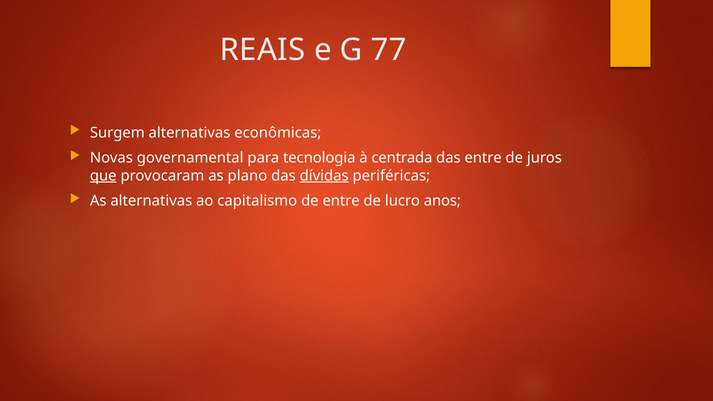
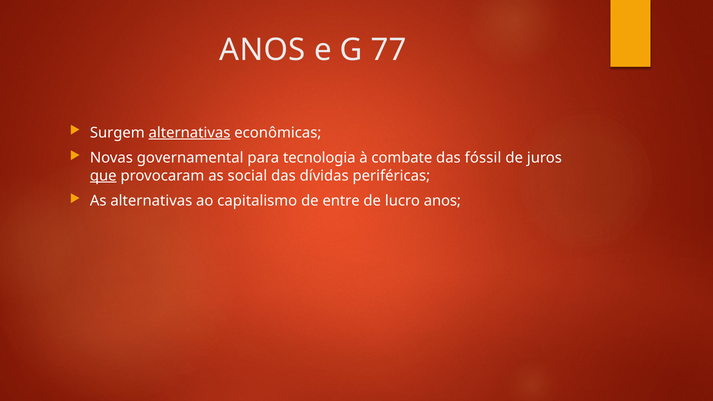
REAIS at (262, 50): REAIS -> ANOS
alternativas at (190, 133) underline: none -> present
centrada: centrada -> combate
das entre: entre -> fóssil
plano: plano -> social
dívidas underline: present -> none
